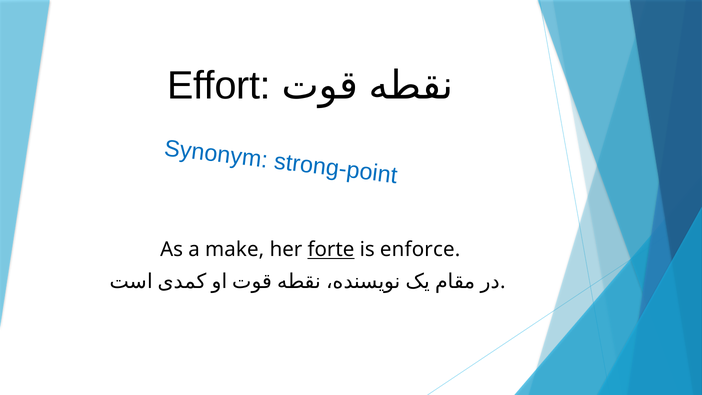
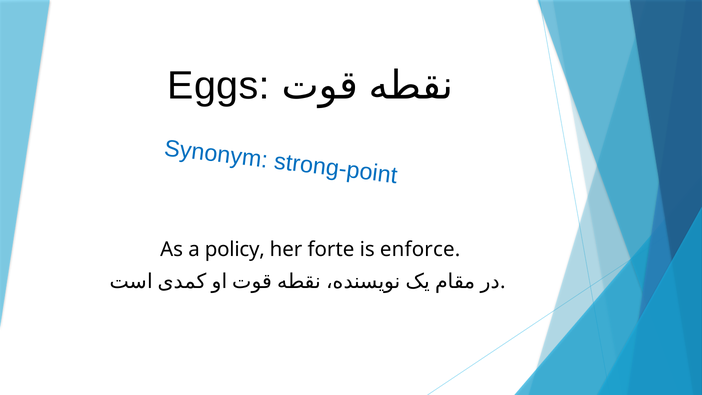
Effort: Effort -> Eggs
make: make -> policy
forte underline: present -> none
